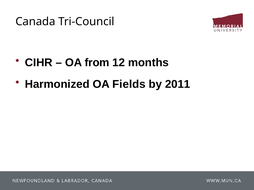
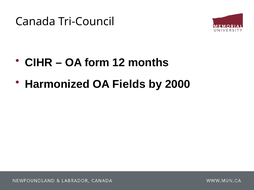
from: from -> form
2011: 2011 -> 2000
